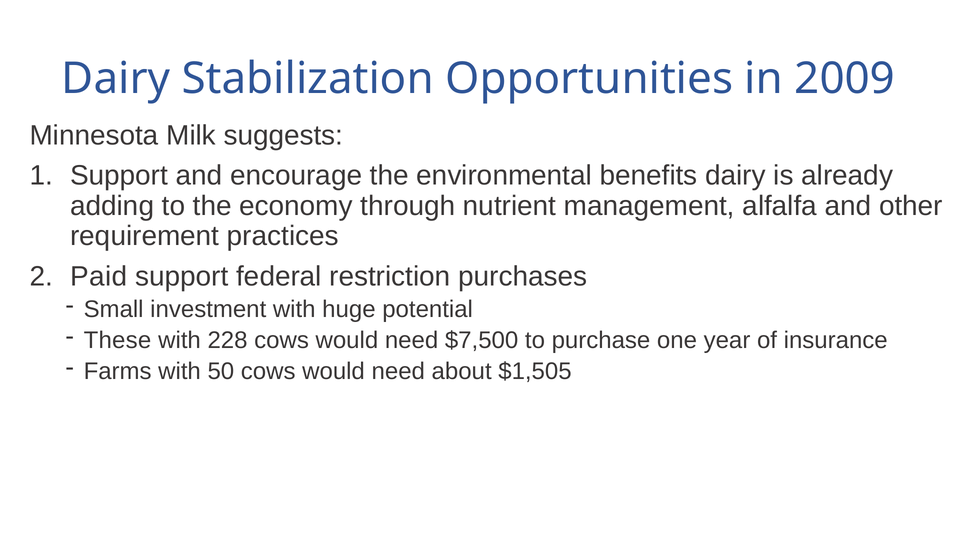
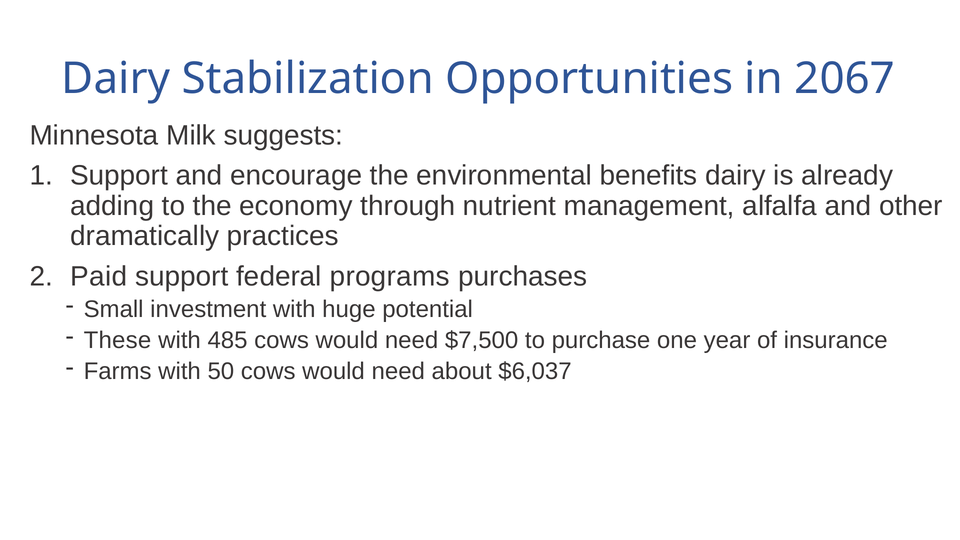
2009: 2009 -> 2067
requirement: requirement -> dramatically
restriction: restriction -> programs
228: 228 -> 485
$1,505: $1,505 -> $6,037
